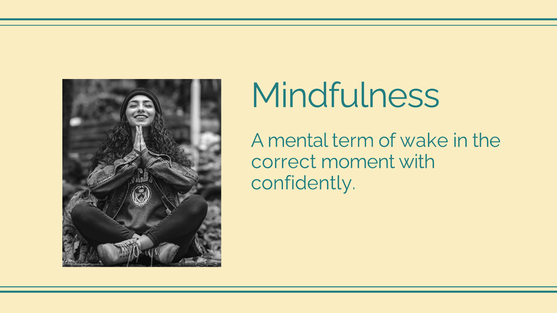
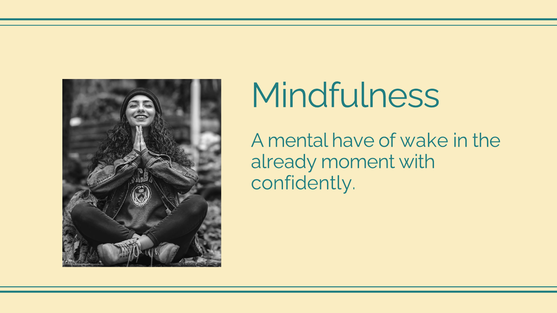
term: term -> have
correct: correct -> already
